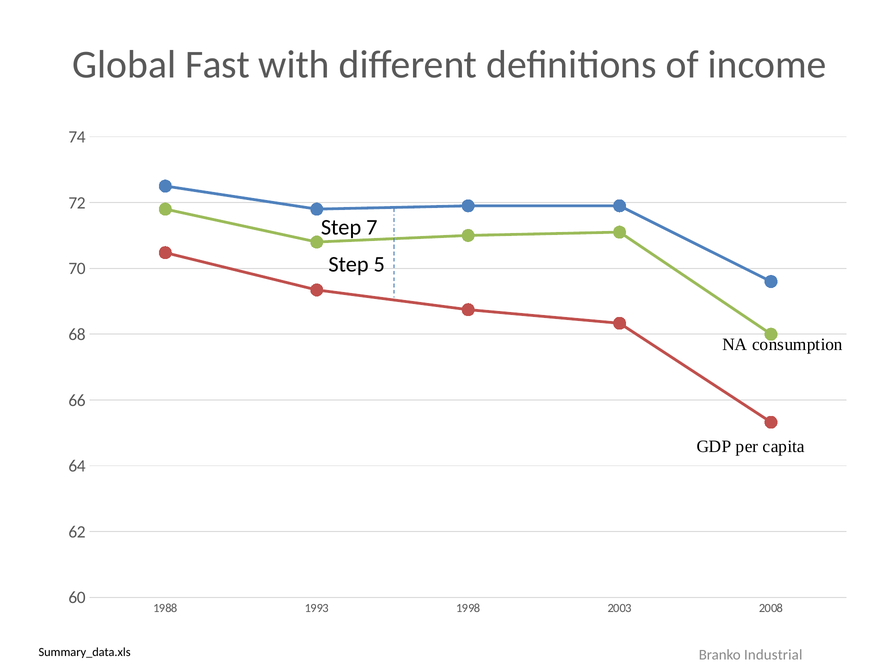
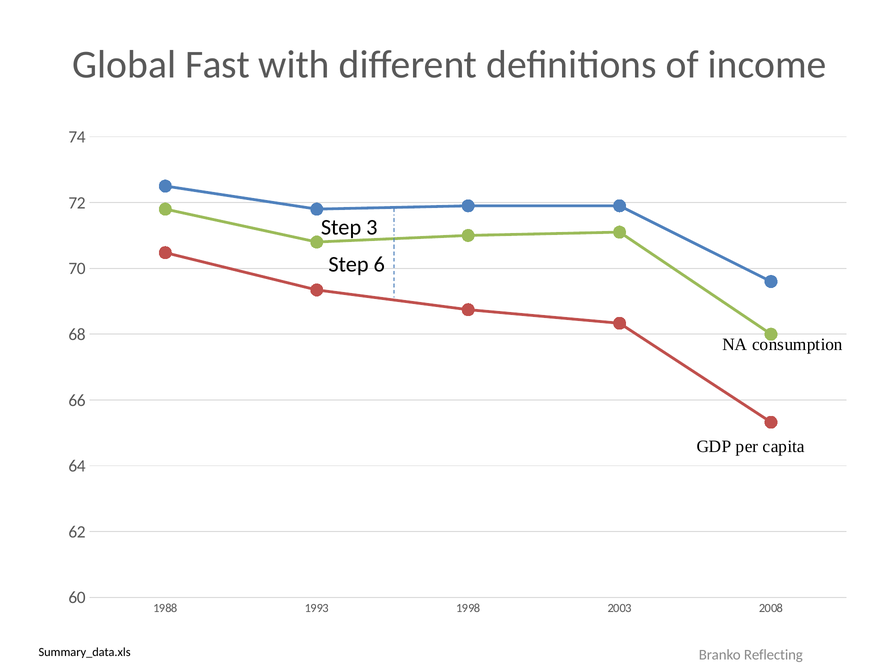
7: 7 -> 3
5: 5 -> 6
Industrial: Industrial -> Reflecting
